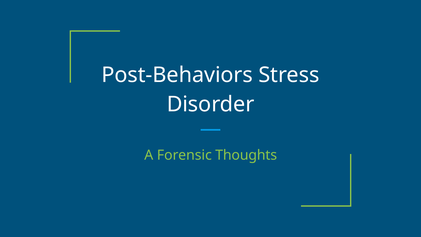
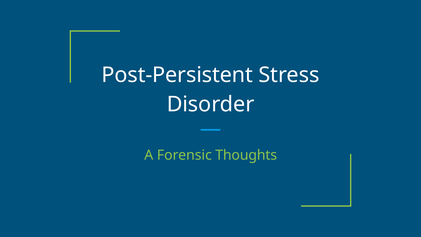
Post-Behaviors: Post-Behaviors -> Post-Persistent
